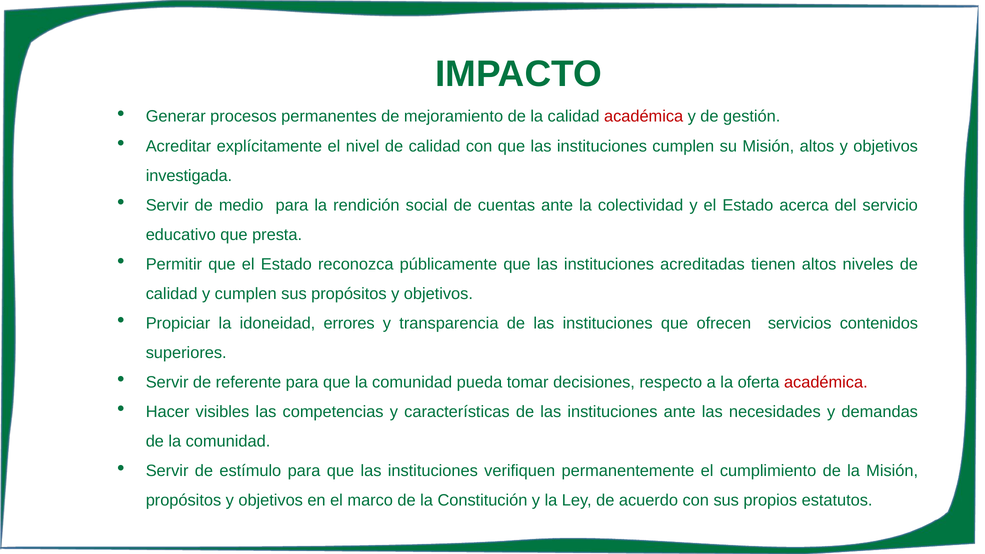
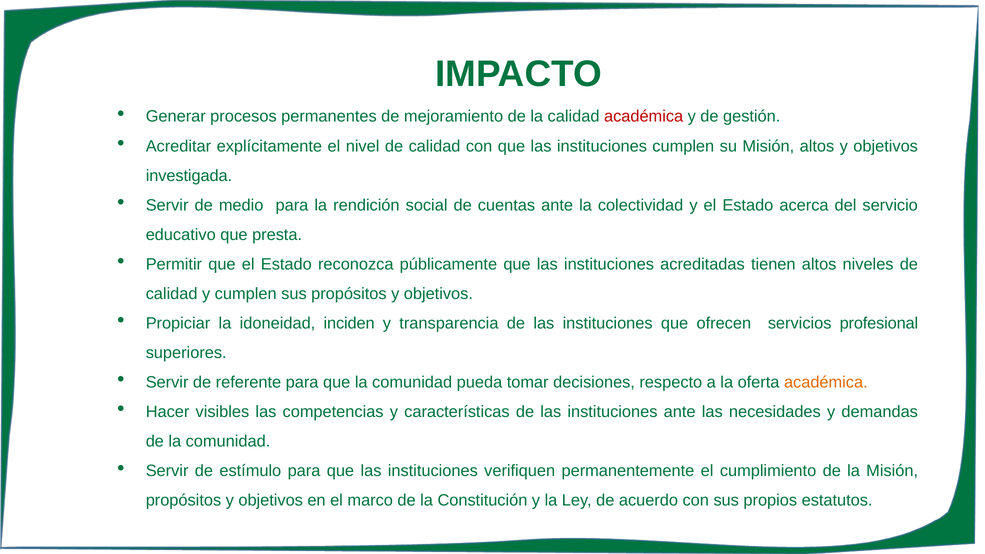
errores: errores -> inciden
contenidos: contenidos -> profesional
académica at (826, 382) colour: red -> orange
